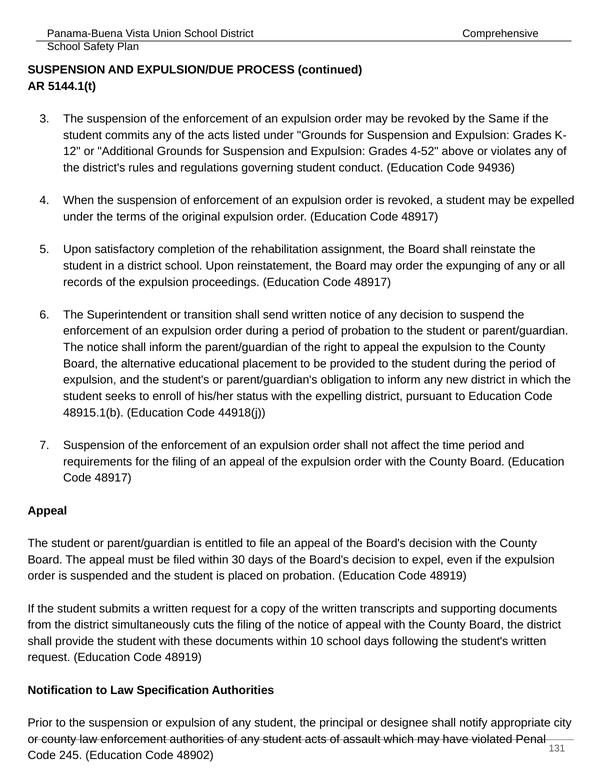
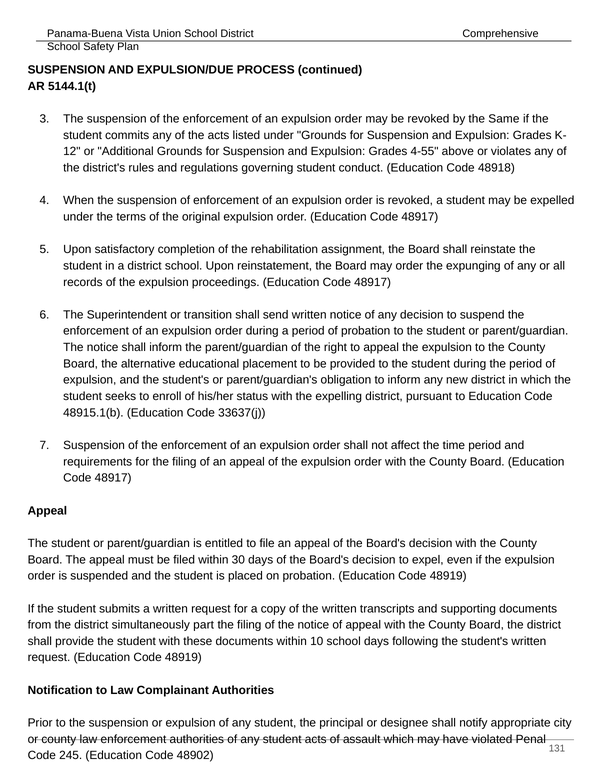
4-52: 4-52 -> 4-55
94936: 94936 -> 48918
44918(j: 44918(j -> 33637(j
cuts: cuts -> part
Specification: Specification -> Complainant
